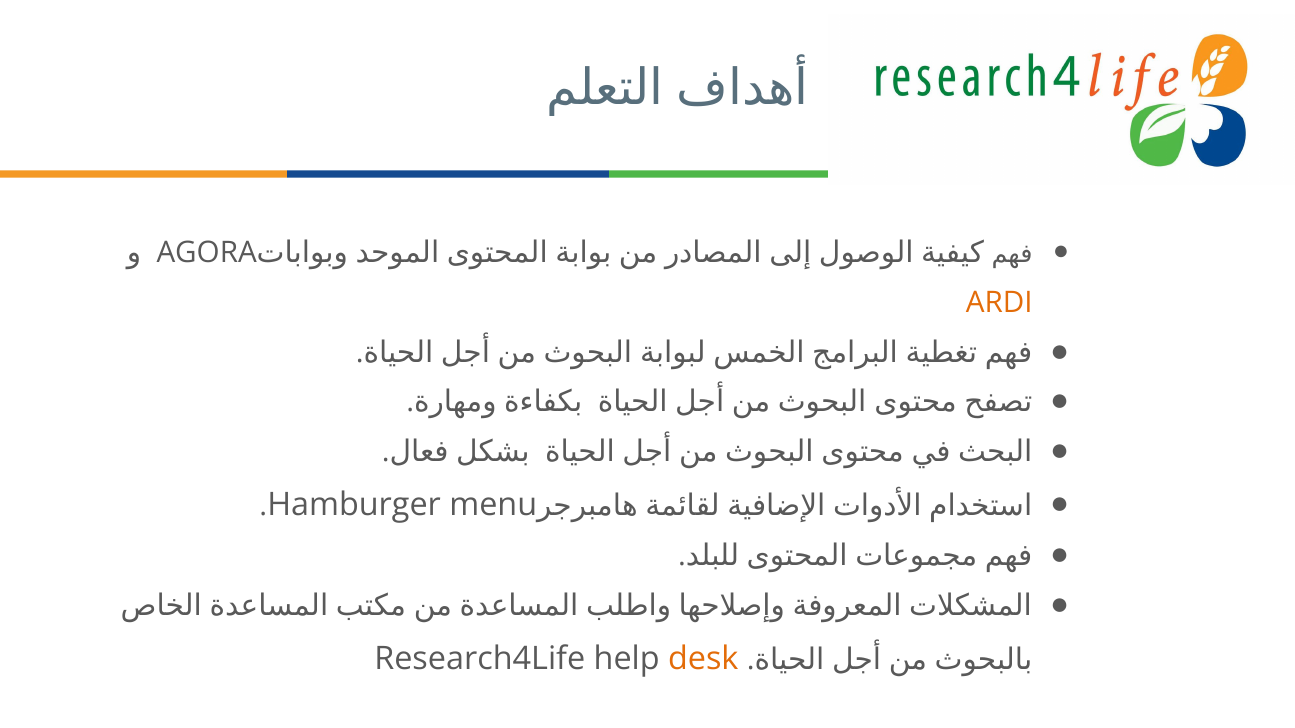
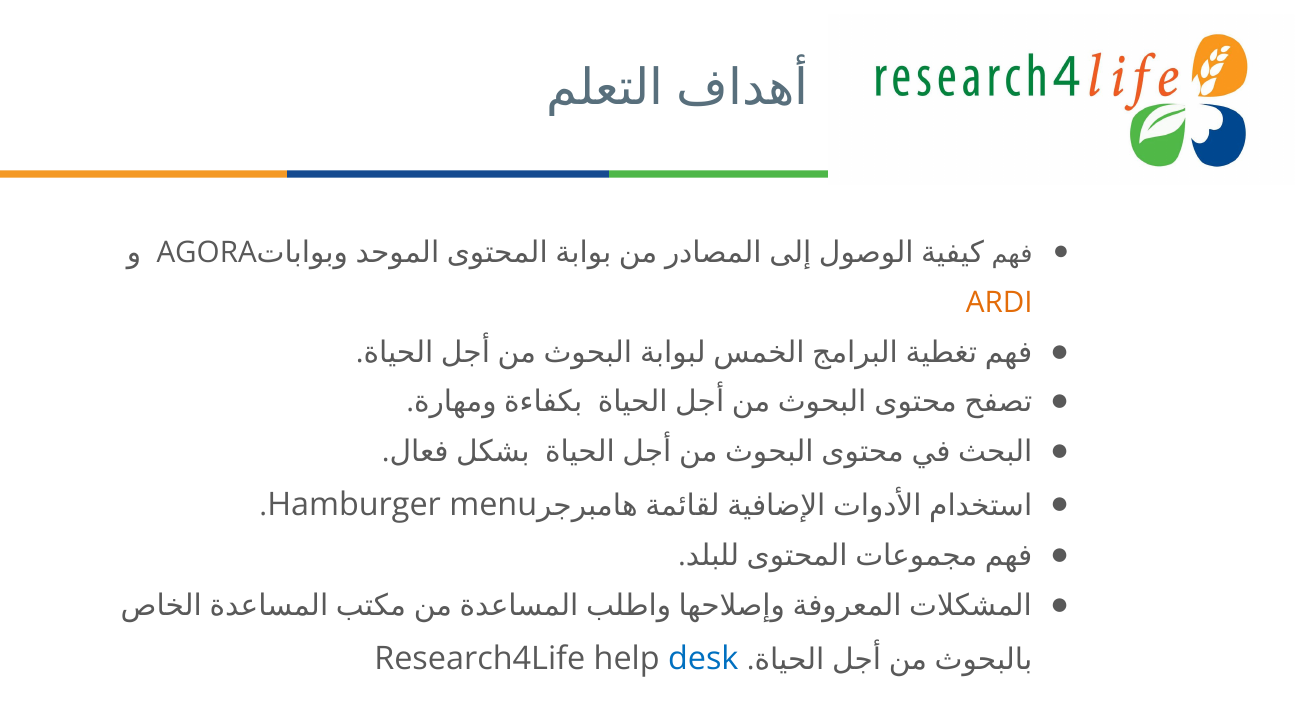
desk colour: orange -> blue
